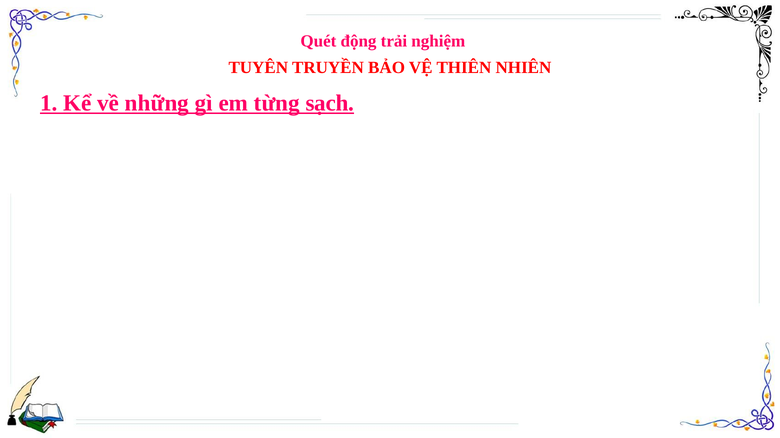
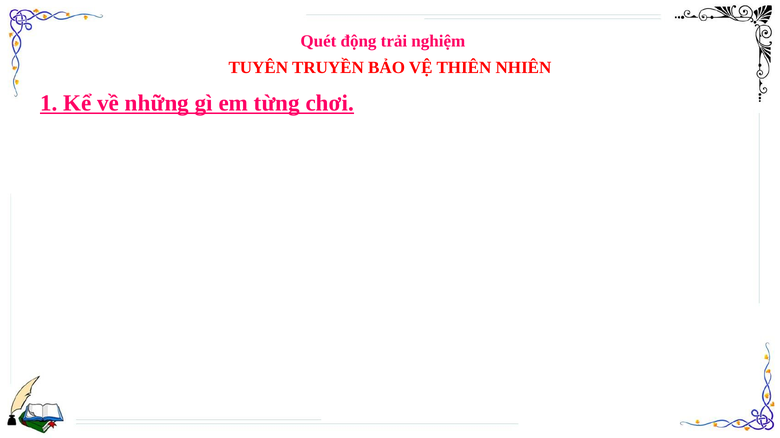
sạch: sạch -> chơi
